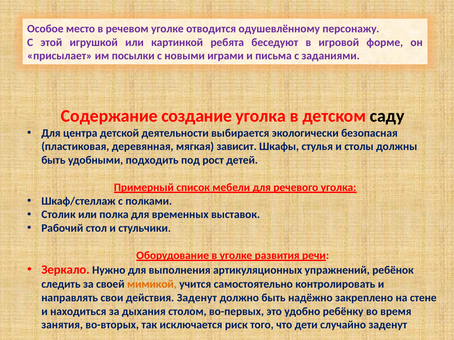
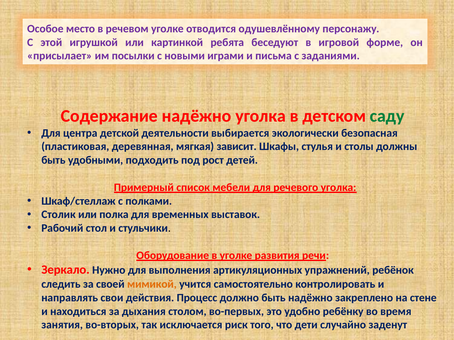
Содержание создание: создание -> надёжно
саду colour: black -> green
действия Заденут: Заденут -> Процесс
